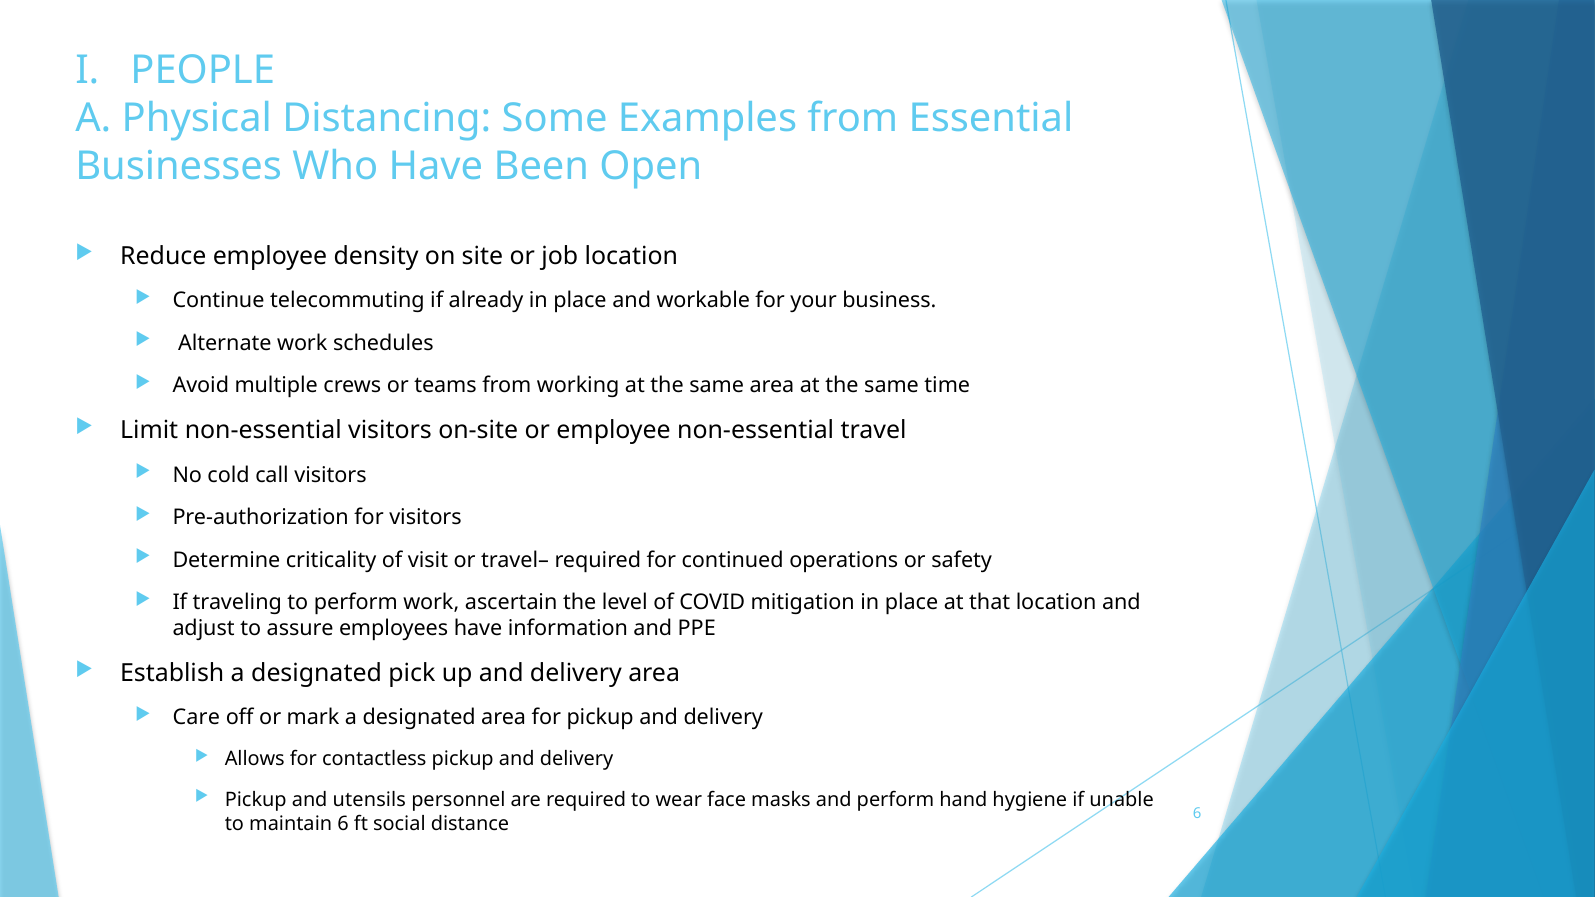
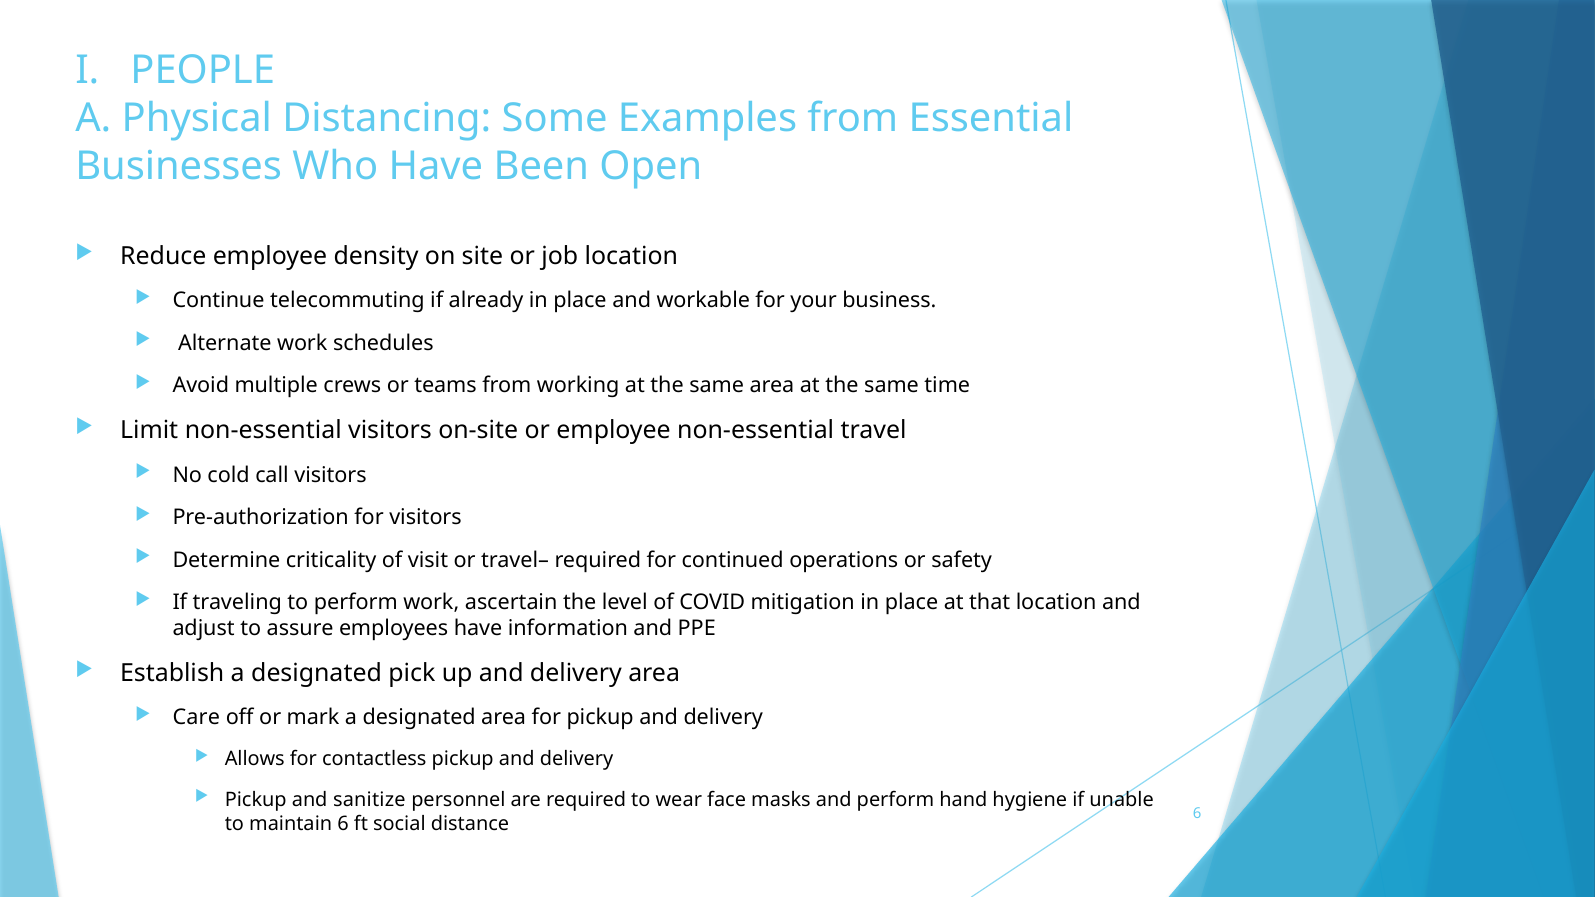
utensils: utensils -> sanitize
